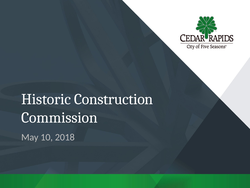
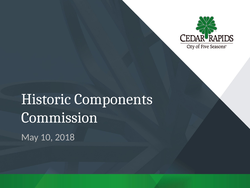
Construction: Construction -> Components
